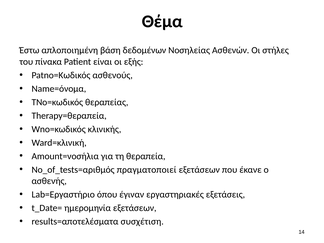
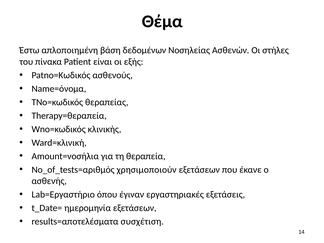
πραγματοποιεί: πραγματοποιεί -> χρησιμοποιούν
